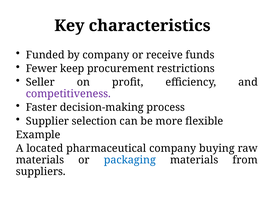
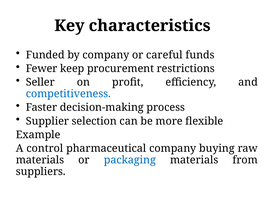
receive: receive -> careful
competitiveness colour: purple -> blue
located: located -> control
